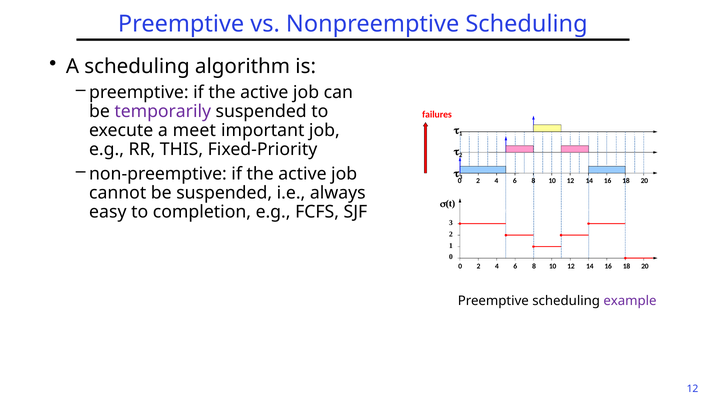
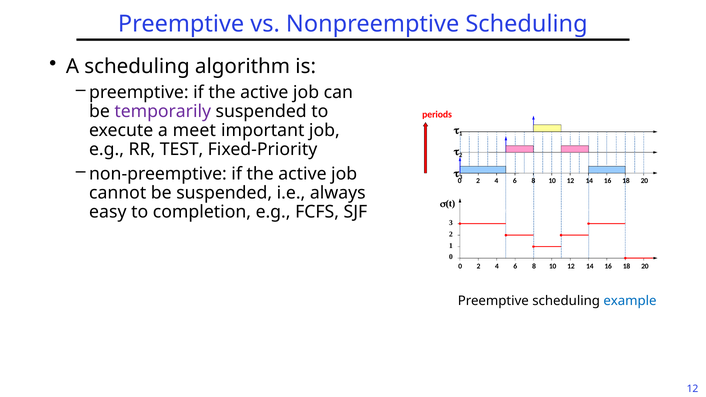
failures: failures -> periods
THIS: THIS -> TEST
example colour: purple -> blue
